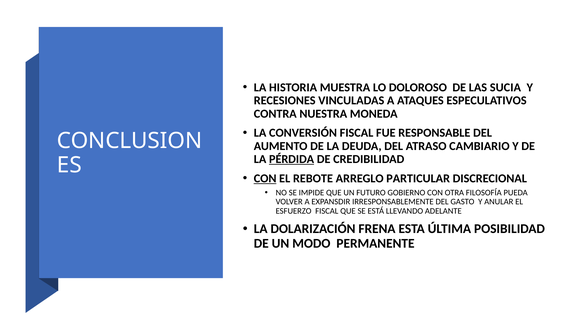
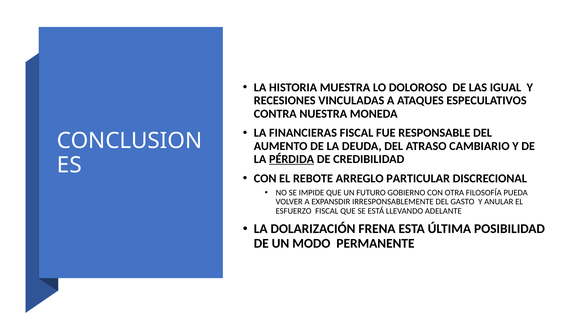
SUCIA: SUCIA -> IGUAL
CONVERSIÓN: CONVERSIÓN -> FINANCIERAS
CON at (265, 179) underline: present -> none
